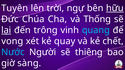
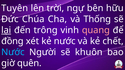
hữu underline: present -> none
quang colour: light blue -> pink
vong: vong -> đồng
kẻ quay: quay -> nước
thiêng: thiêng -> khuôn
sàng: sàng -> quên
